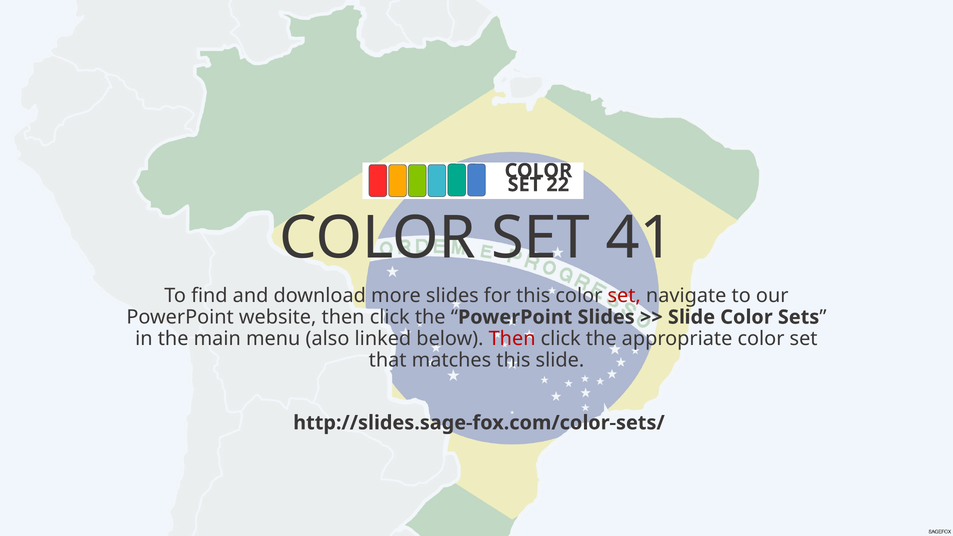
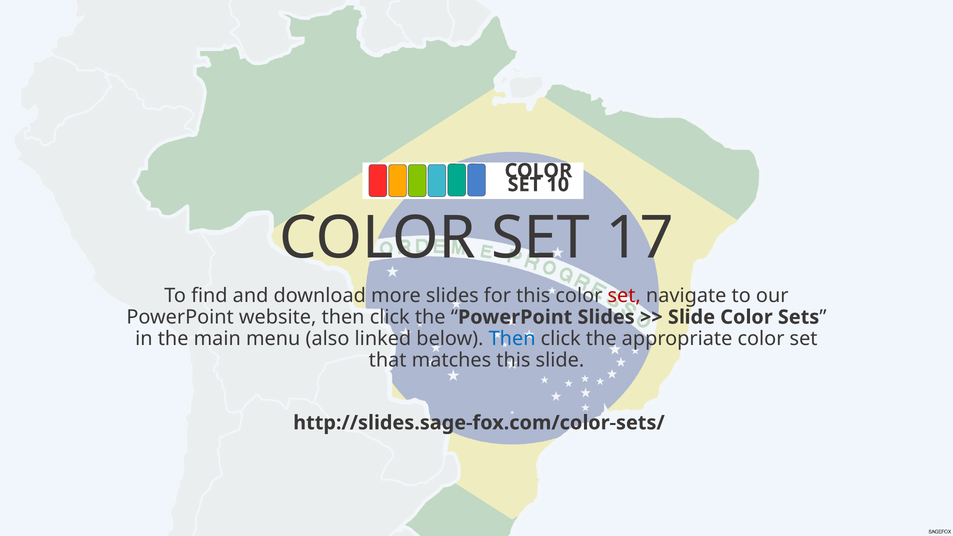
22: 22 -> 10
41: 41 -> 17
Then at (512, 339) colour: red -> blue
